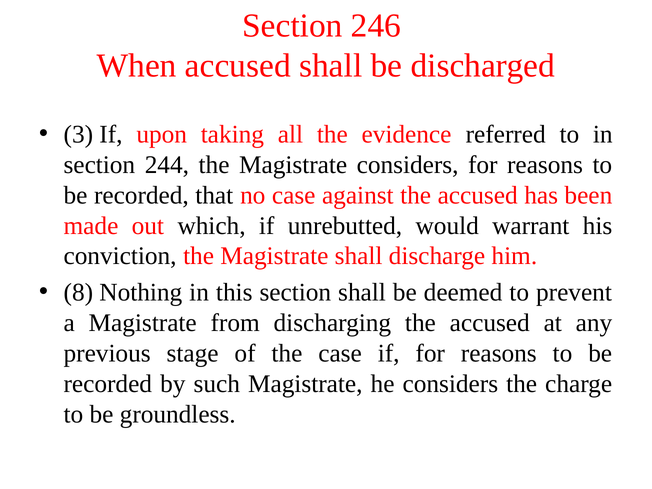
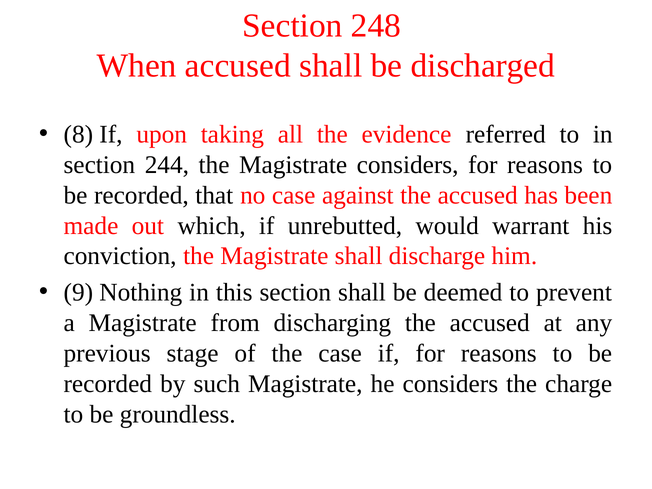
246: 246 -> 248
3: 3 -> 8
8: 8 -> 9
